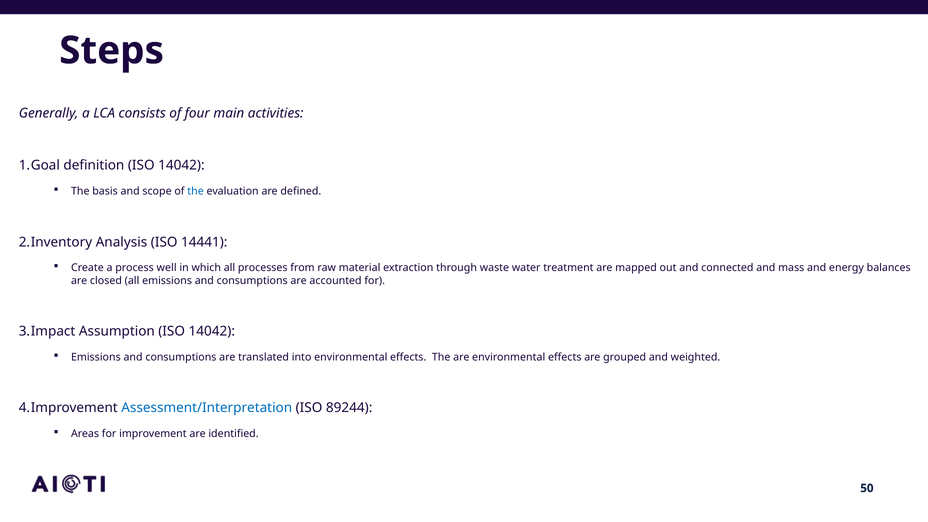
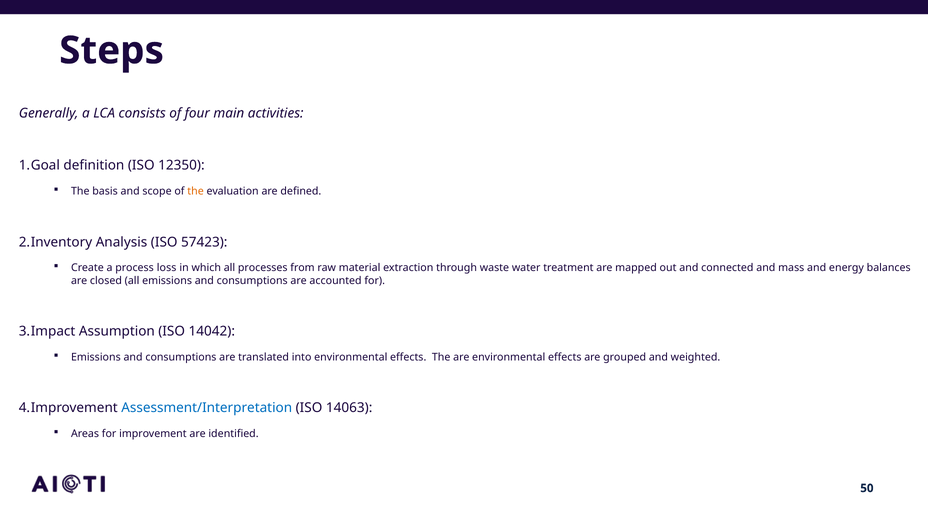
definition ISO 14042: 14042 -> 12350
the at (196, 191) colour: blue -> orange
14441: 14441 -> 57423
well: well -> loss
89244: 89244 -> 14063
